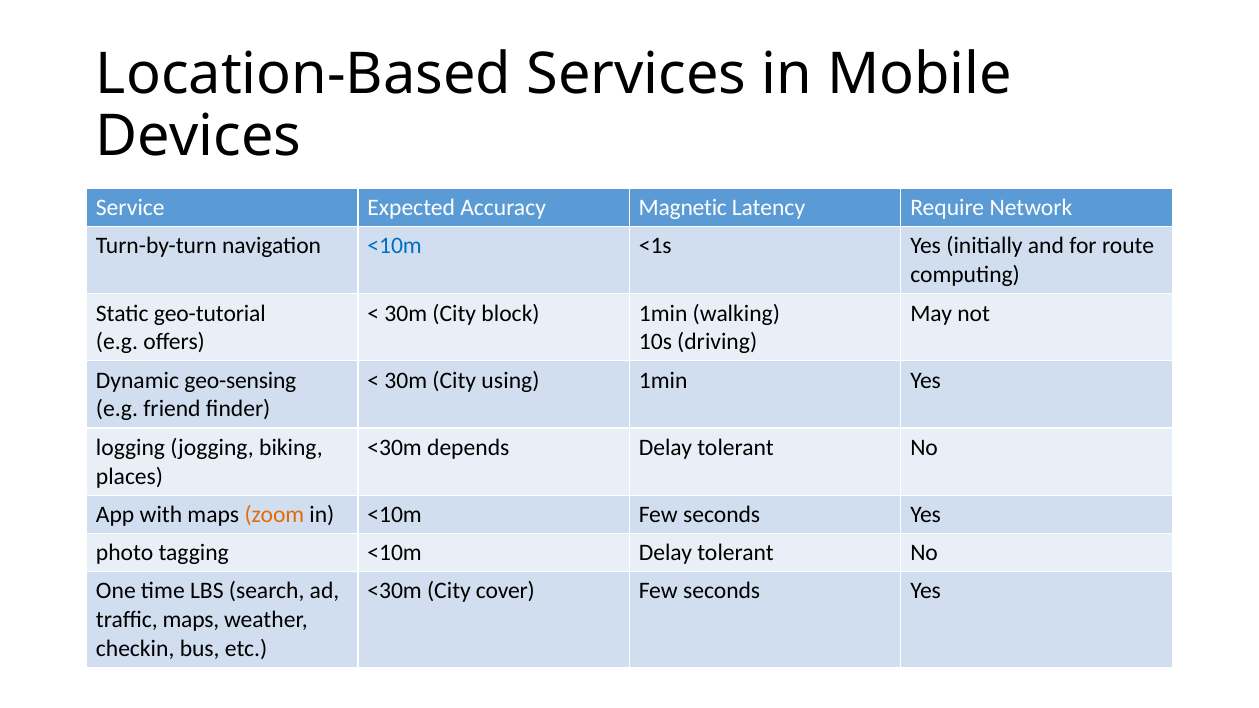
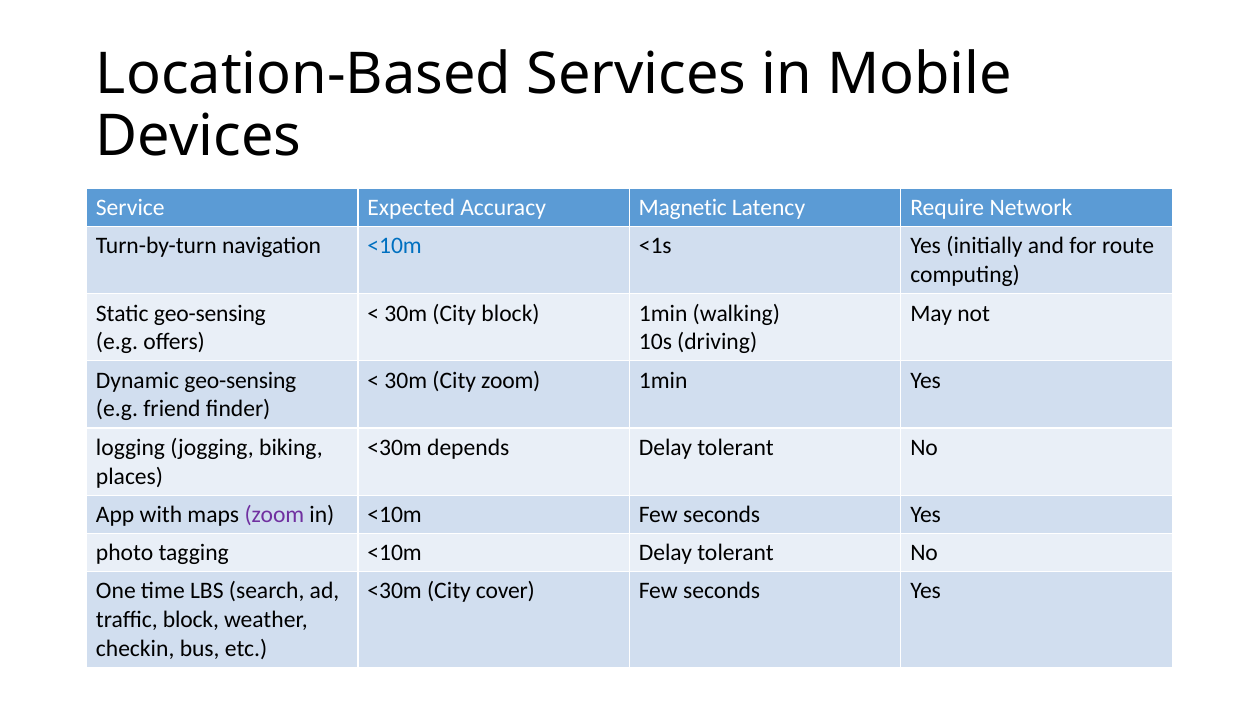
Static geo-tutorial: geo-tutorial -> geo-sensing
City using: using -> zoom
zoom at (274, 515) colour: orange -> purple
traffic maps: maps -> block
